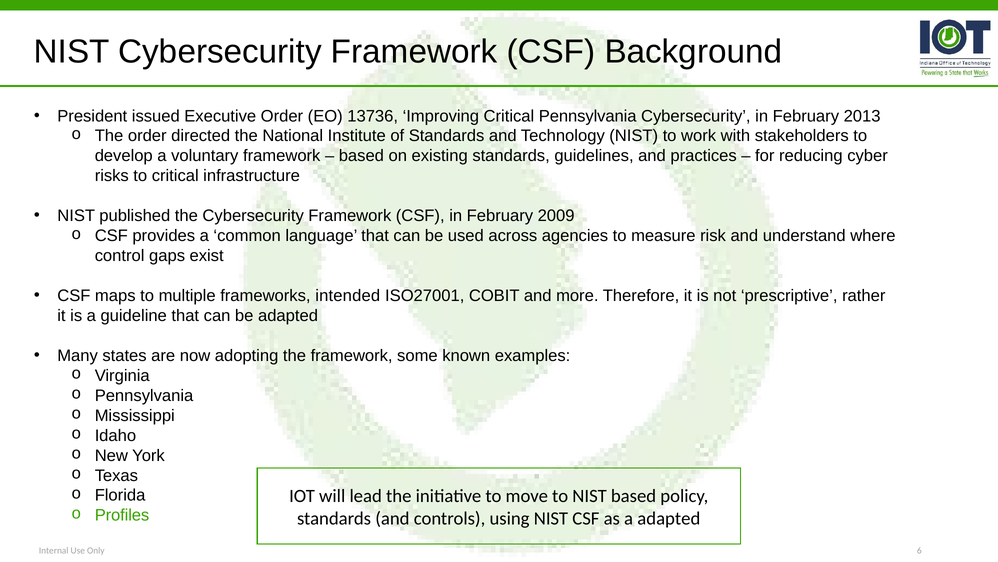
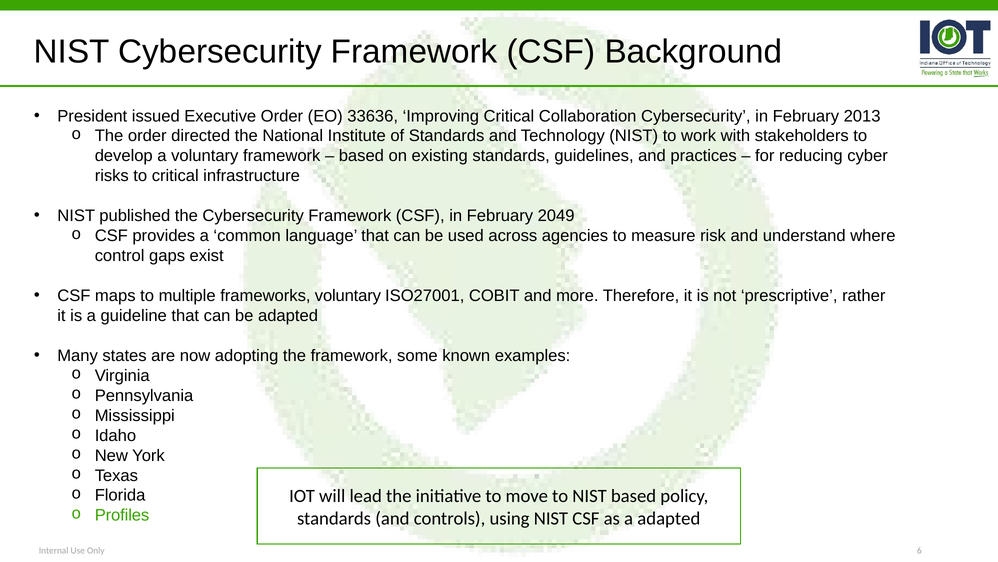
13736: 13736 -> 33636
Critical Pennsylvania: Pennsylvania -> Collaboration
2009: 2009 -> 2049
frameworks intended: intended -> voluntary
